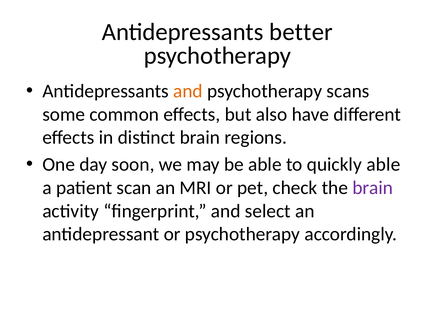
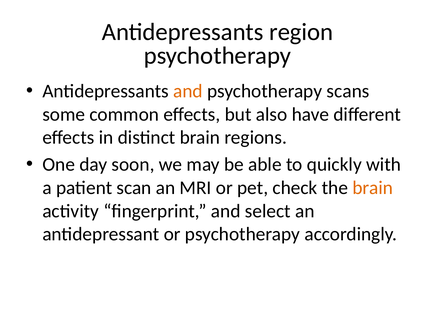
better: better -> region
quickly able: able -> with
brain at (373, 188) colour: purple -> orange
